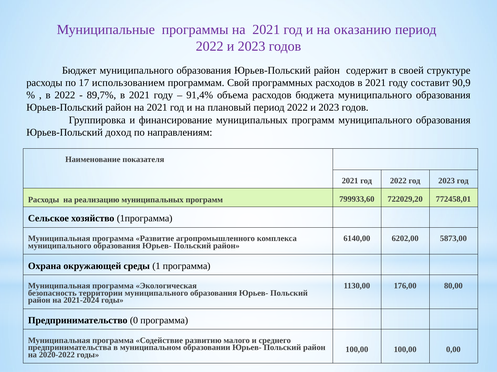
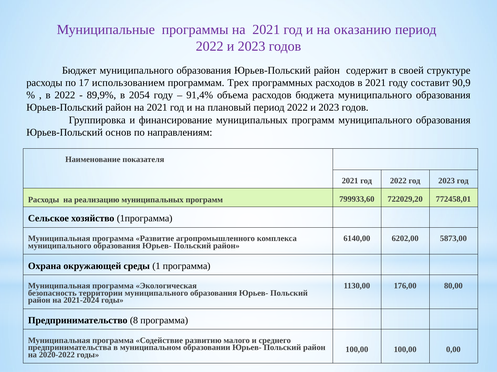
Свой: Свой -> Трех
89,7%: 89,7% -> 89,9%
2021 at (139, 95): 2021 -> 2054
доход: доход -> основ
0: 0 -> 8
